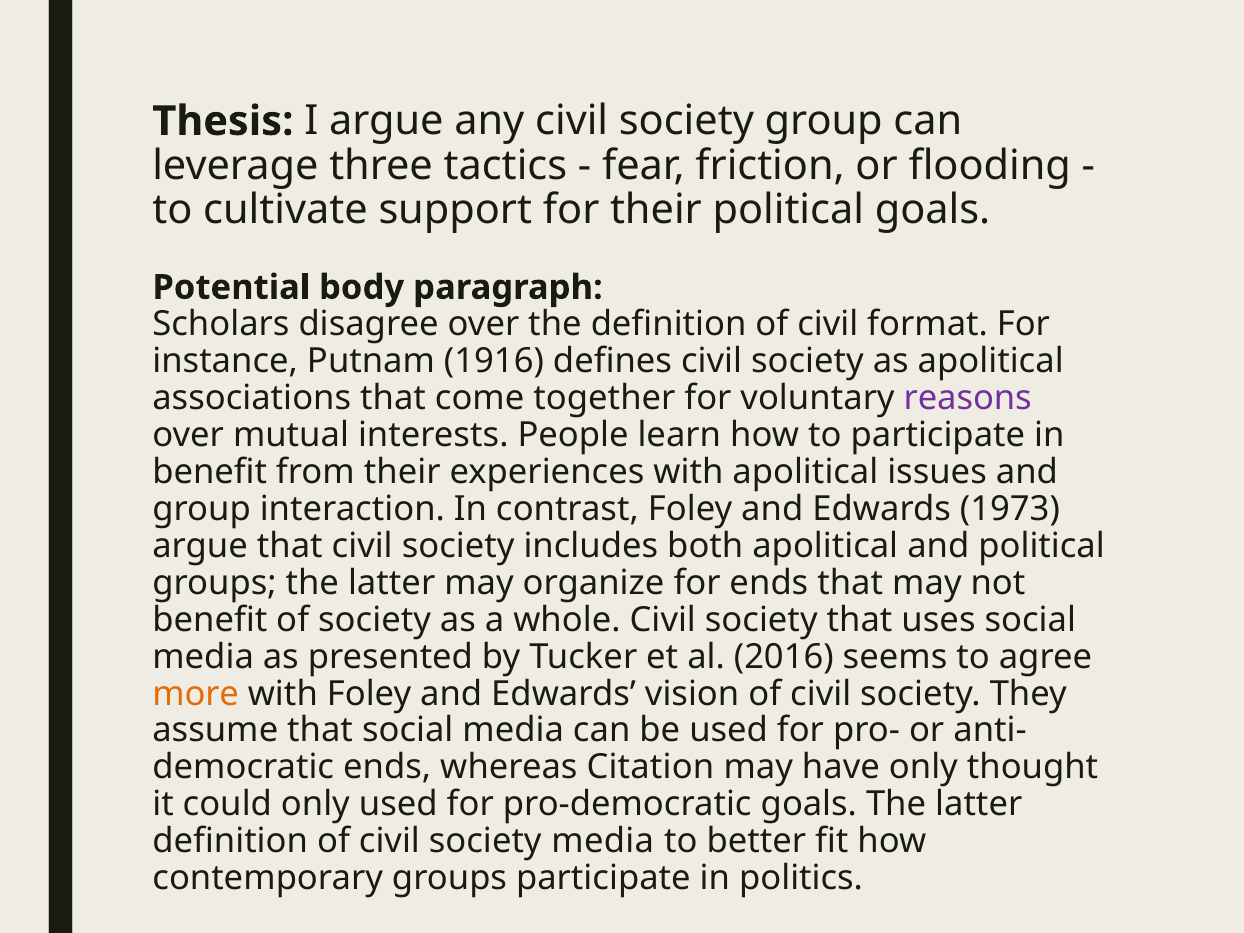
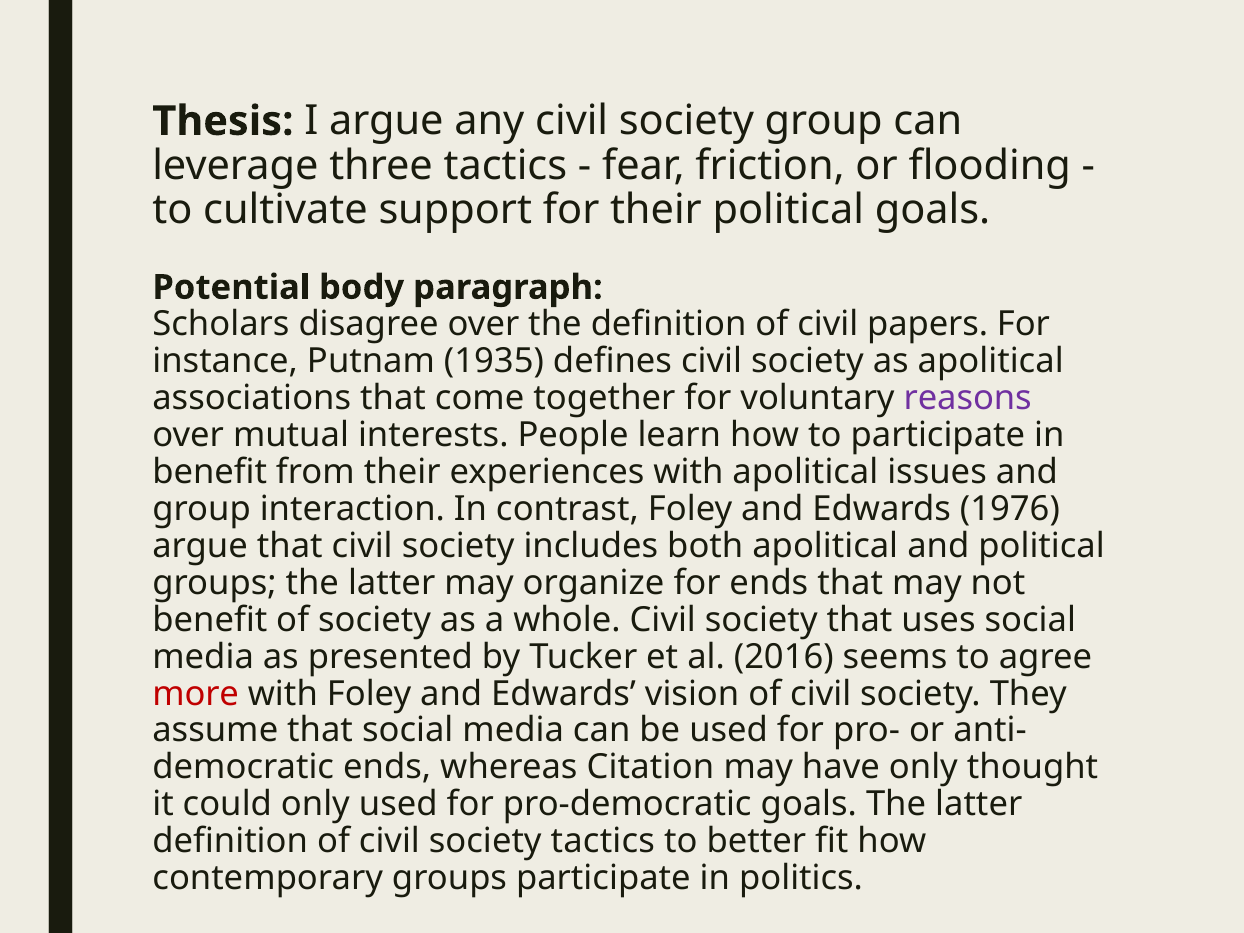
format: format -> papers
1916: 1916 -> 1935
1973: 1973 -> 1976
more colour: orange -> red
society media: media -> tactics
